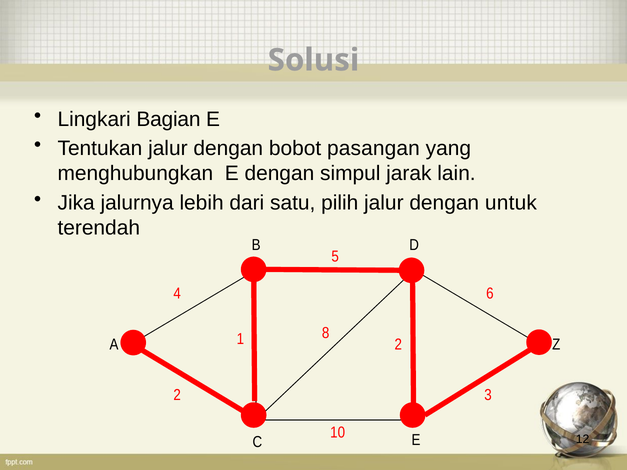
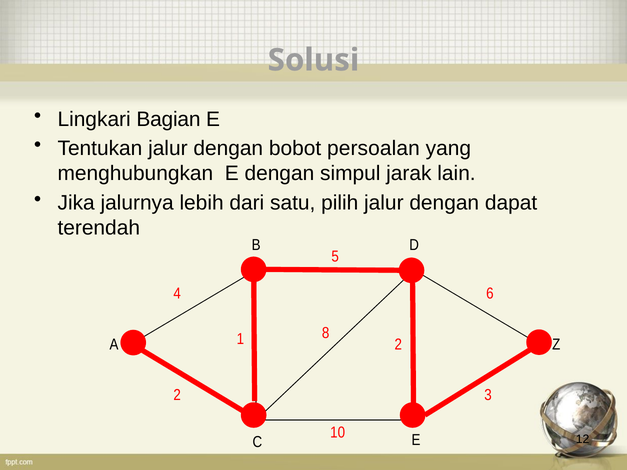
pasangan: pasangan -> persoalan
untuk: untuk -> dapat
